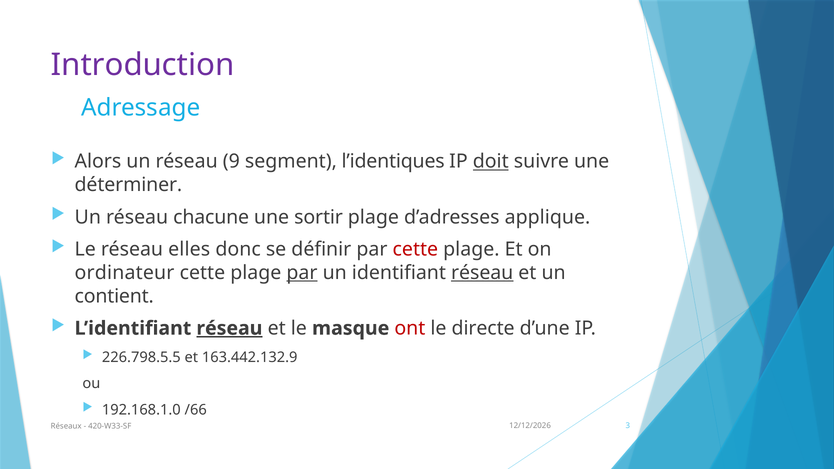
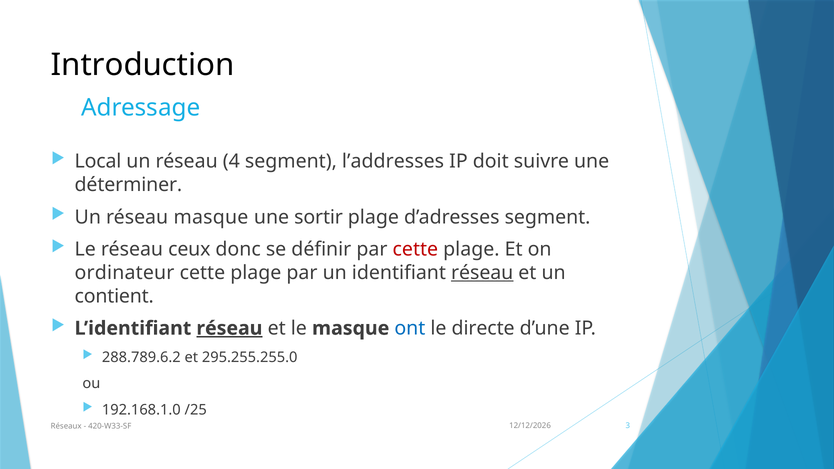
Introduction colour: purple -> black
Alors: Alors -> Local
9: 9 -> 4
l’identiques: l’identiques -> l’addresses
doit underline: present -> none
réseau chacune: chacune -> masque
d’adresses applique: applique -> segment
elles: elles -> ceux
par at (302, 273) underline: present -> none
ont colour: red -> blue
226.798.5.5: 226.798.5.5 -> 288.789.6.2
163.442.132.9: 163.442.132.9 -> 295.255.255.0
/66: /66 -> /25
